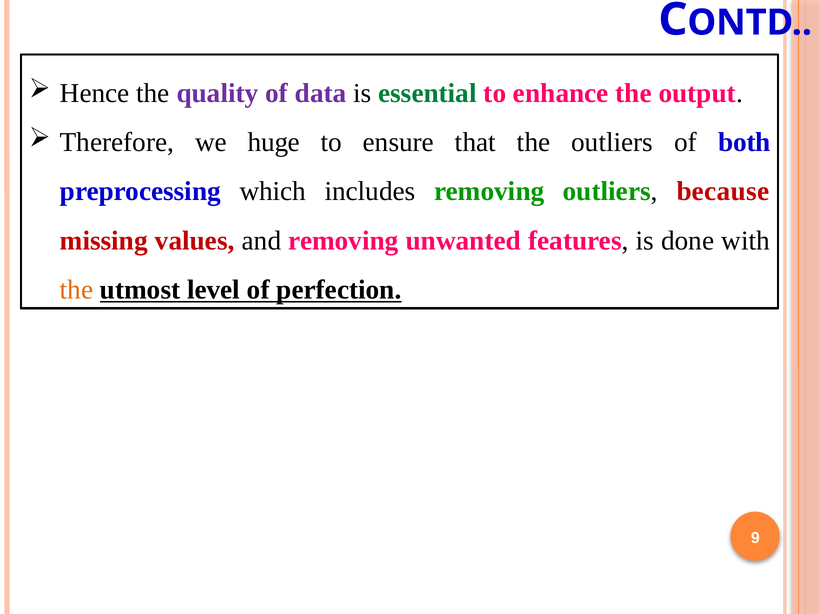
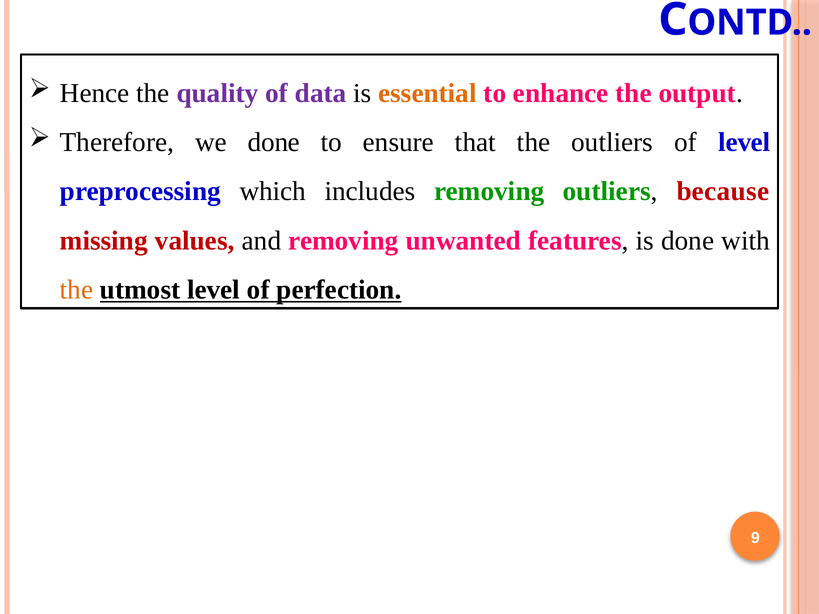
essential colour: green -> orange
we huge: huge -> done
of both: both -> level
